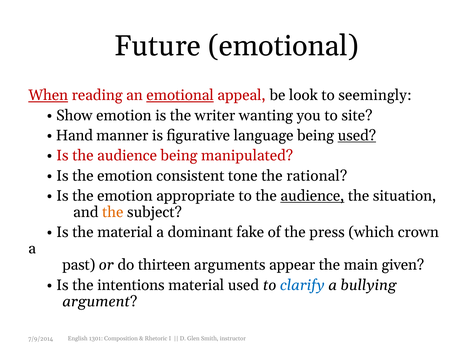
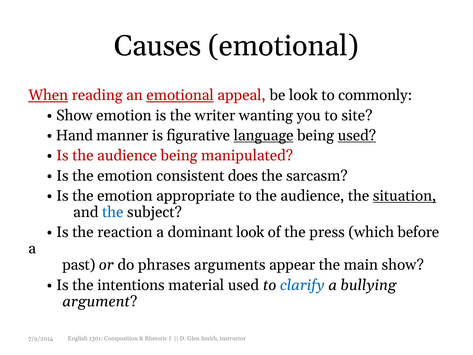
Future: Future -> Causes
seemingly: seemingly -> commonly
language underline: none -> present
tone: tone -> does
rational: rational -> sarcasm
audience at (312, 196) underline: present -> none
situation underline: none -> present
the at (113, 212) colour: orange -> blue
the material: material -> reaction
dominant fake: fake -> look
crown: crown -> before
thirteen: thirteen -> phrases
main given: given -> show
